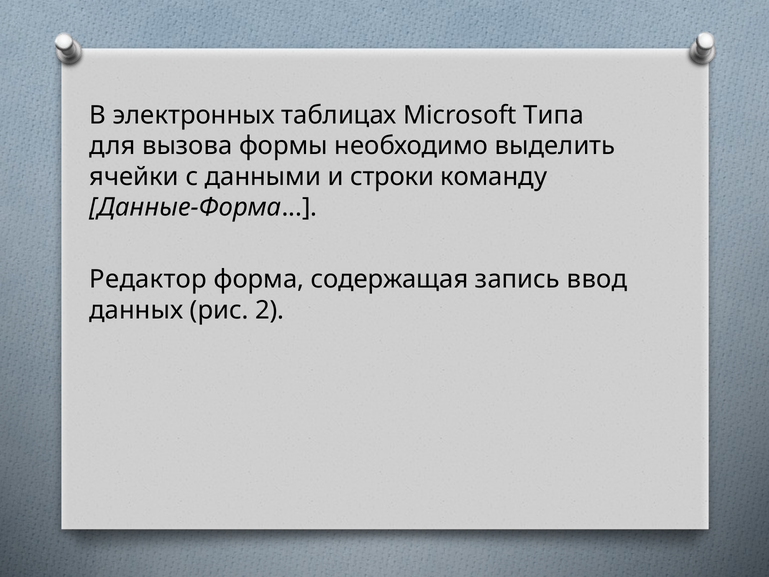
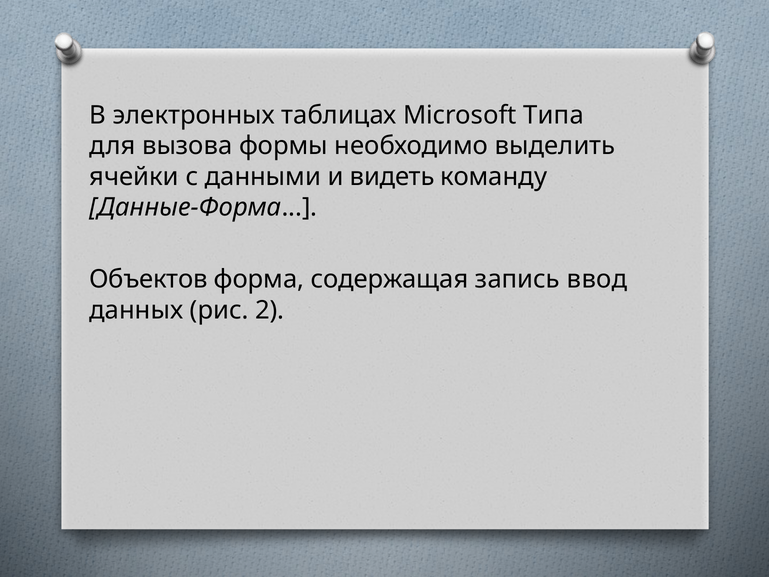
строки: строки -> видеть
Редактор: Редактор -> Объектов
